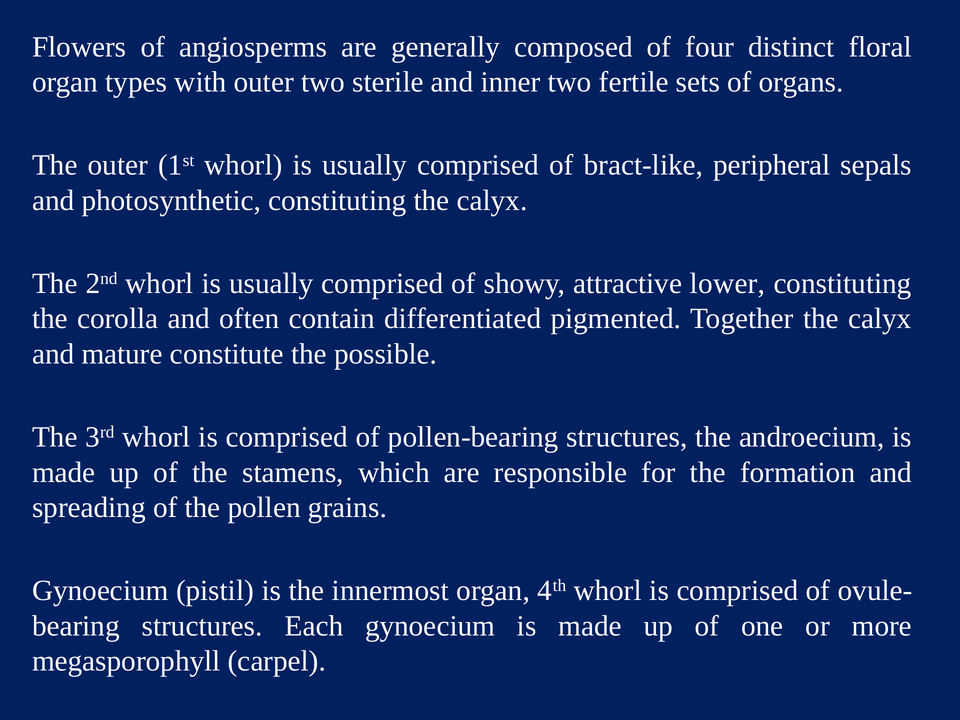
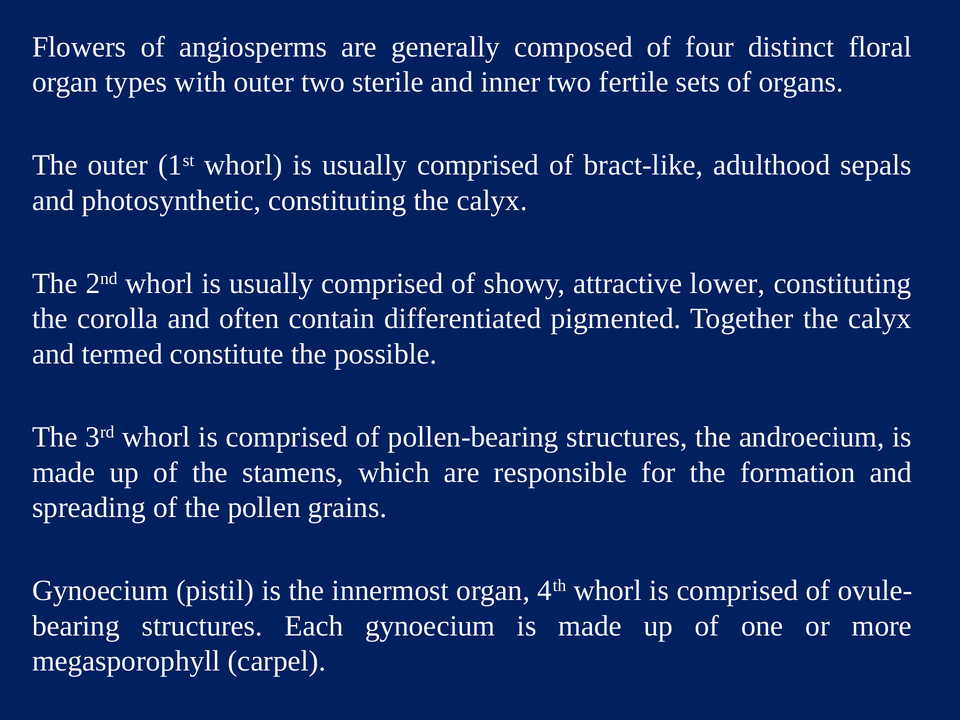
peripheral: peripheral -> adulthood
mature: mature -> termed
